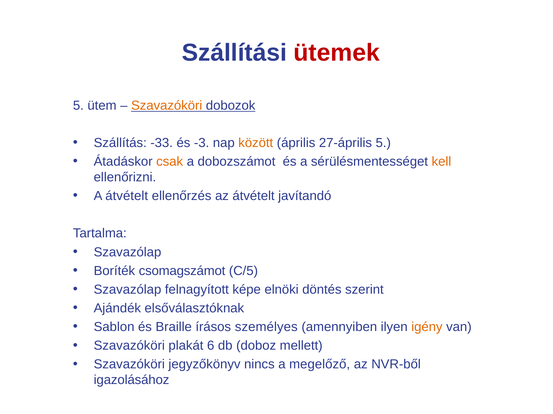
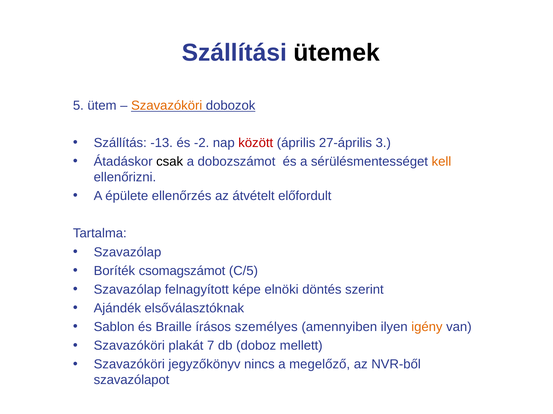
ütemek colour: red -> black
-33: -33 -> -13
-3: -3 -> -2
között colour: orange -> red
27-április 5: 5 -> 3
csak colour: orange -> black
A átvételt: átvételt -> épülete
javítandó: javítandó -> előfordult
6: 6 -> 7
igazolásához: igazolásához -> szavazólapot
